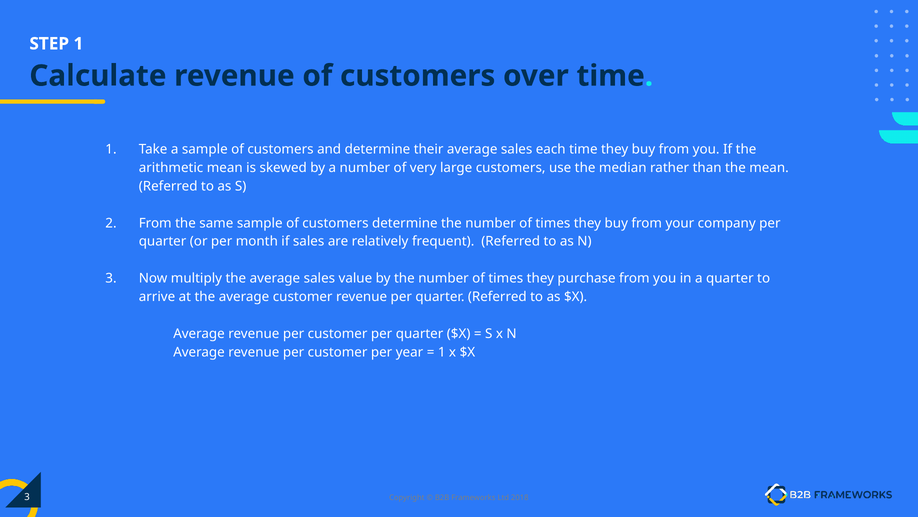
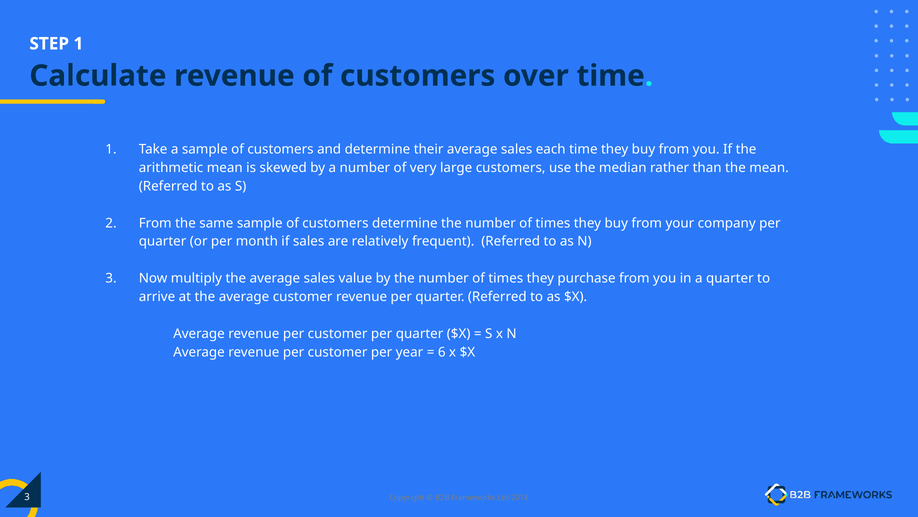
1 at (442, 352): 1 -> 6
